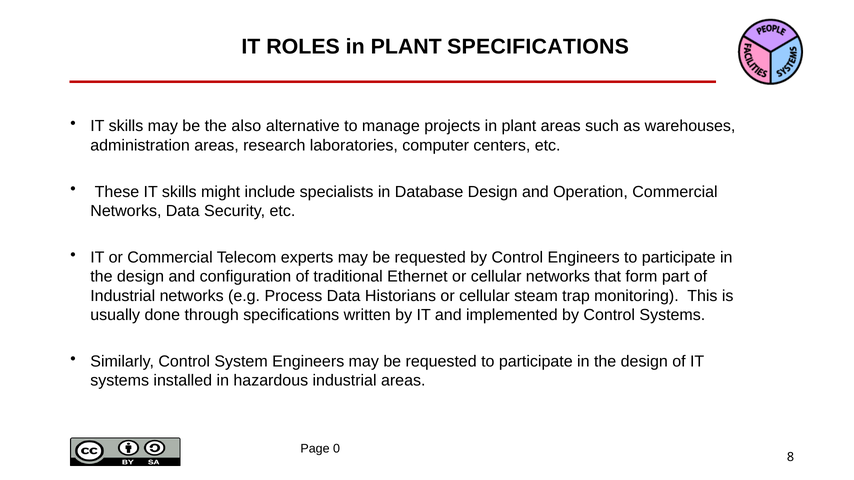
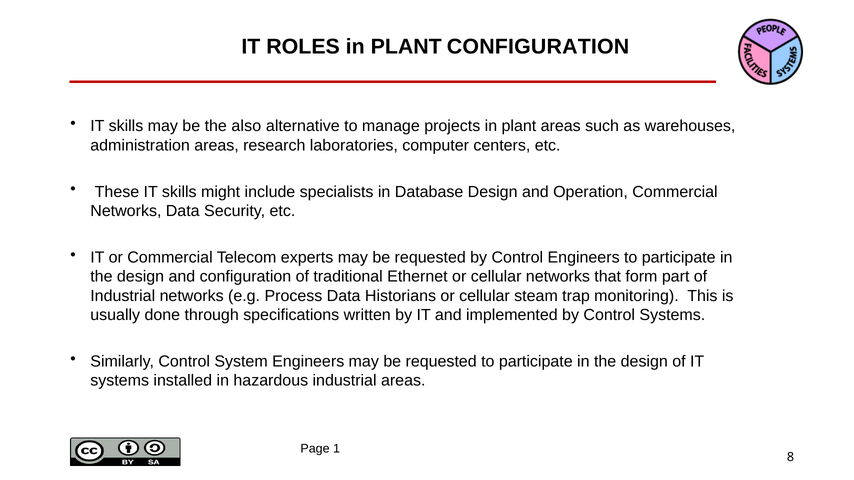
PLANT SPECIFICATIONS: SPECIFICATIONS -> CONFIGURATION
0: 0 -> 1
